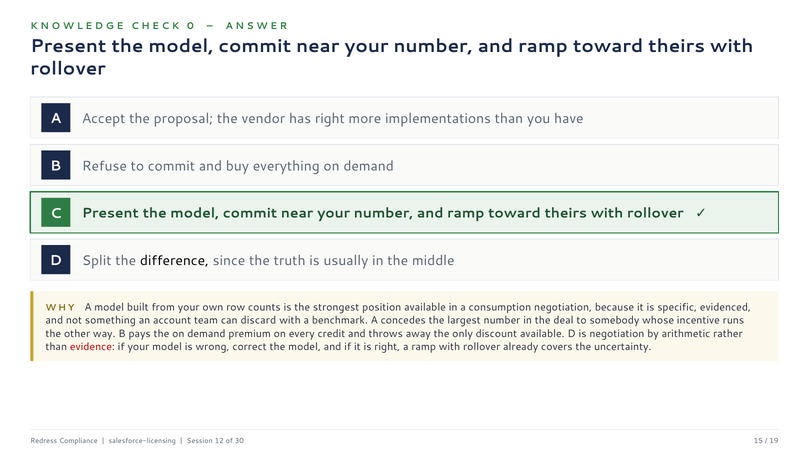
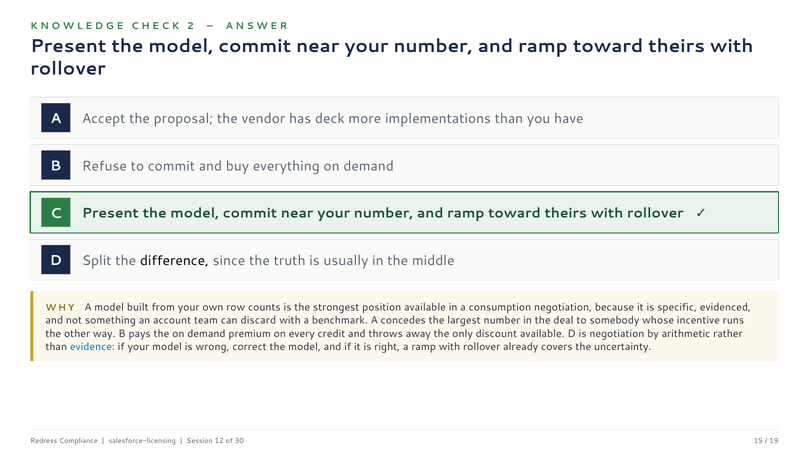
0: 0 -> 2
has right: right -> deck
evidence colour: red -> blue
